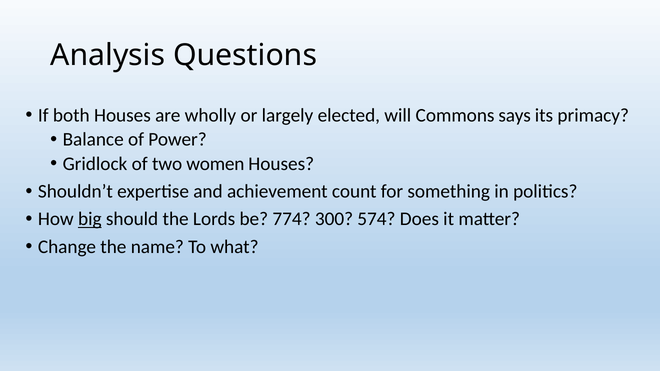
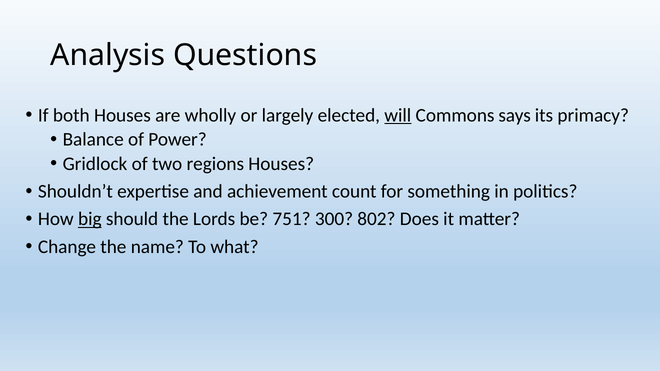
will underline: none -> present
women: women -> regions
774: 774 -> 751
574: 574 -> 802
